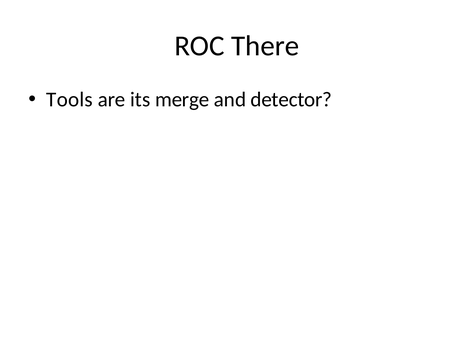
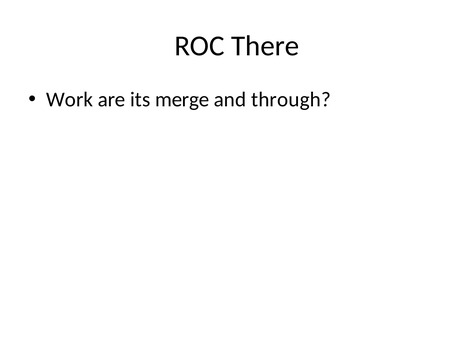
Tools: Tools -> Work
detector: detector -> through
